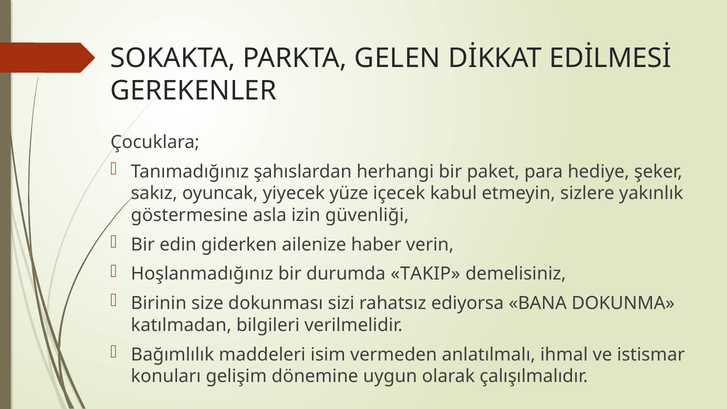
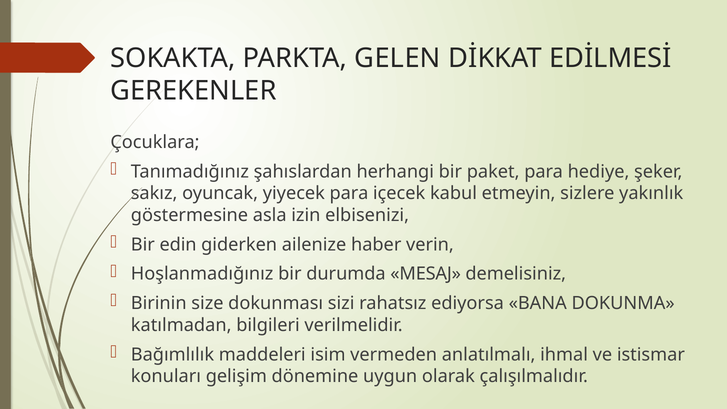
yiyecek yüze: yüze -> para
güvenliği: güvenliği -> elbisenizi
TAKIP: TAKIP -> MESAJ
